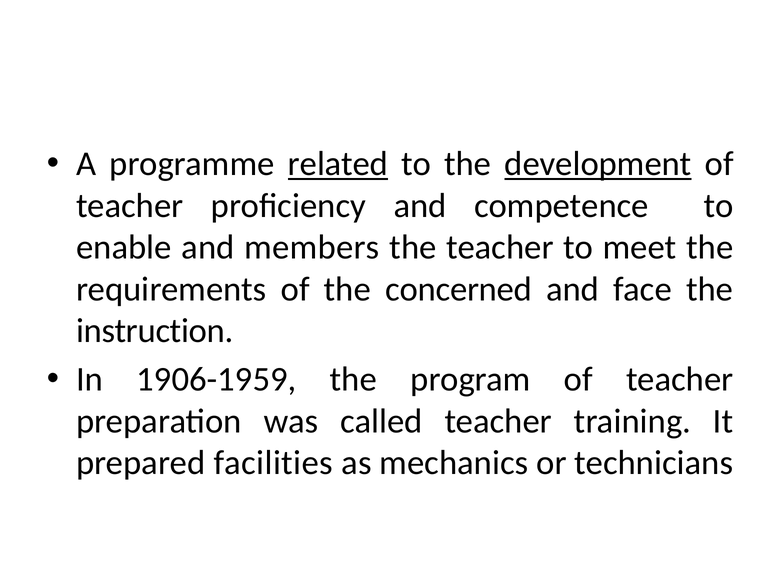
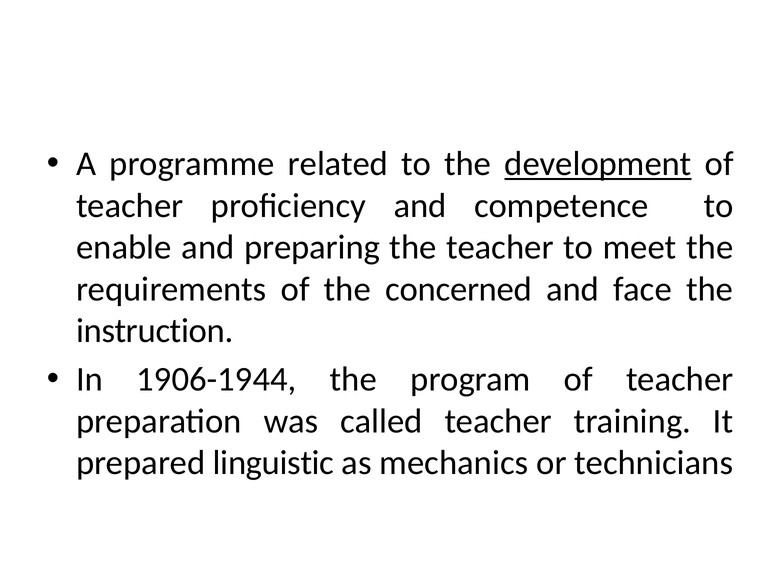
related underline: present -> none
members: members -> preparing
1906-1959: 1906-1959 -> 1906-1944
facilities: facilities -> linguistic
